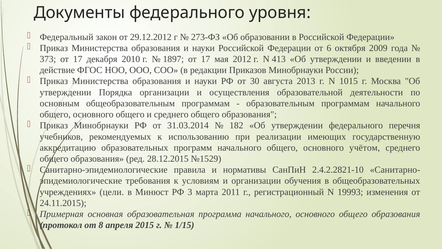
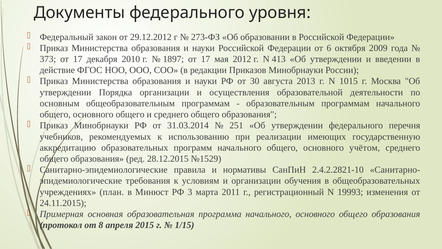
182: 182 -> 251
цели: цели -> план
